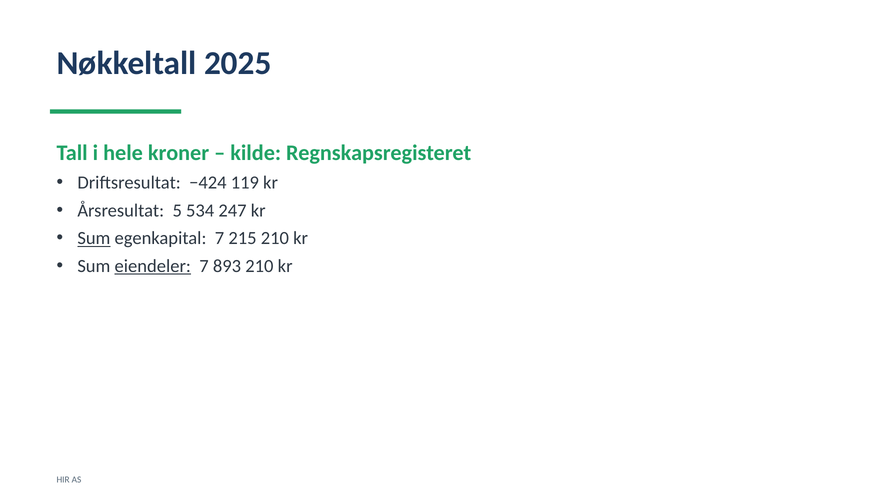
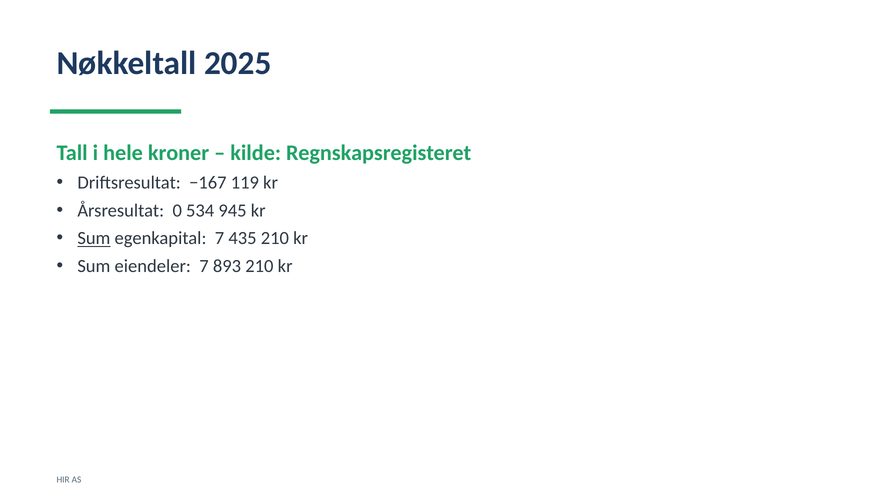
−424: −424 -> −167
5: 5 -> 0
247: 247 -> 945
215: 215 -> 435
eiendeler underline: present -> none
